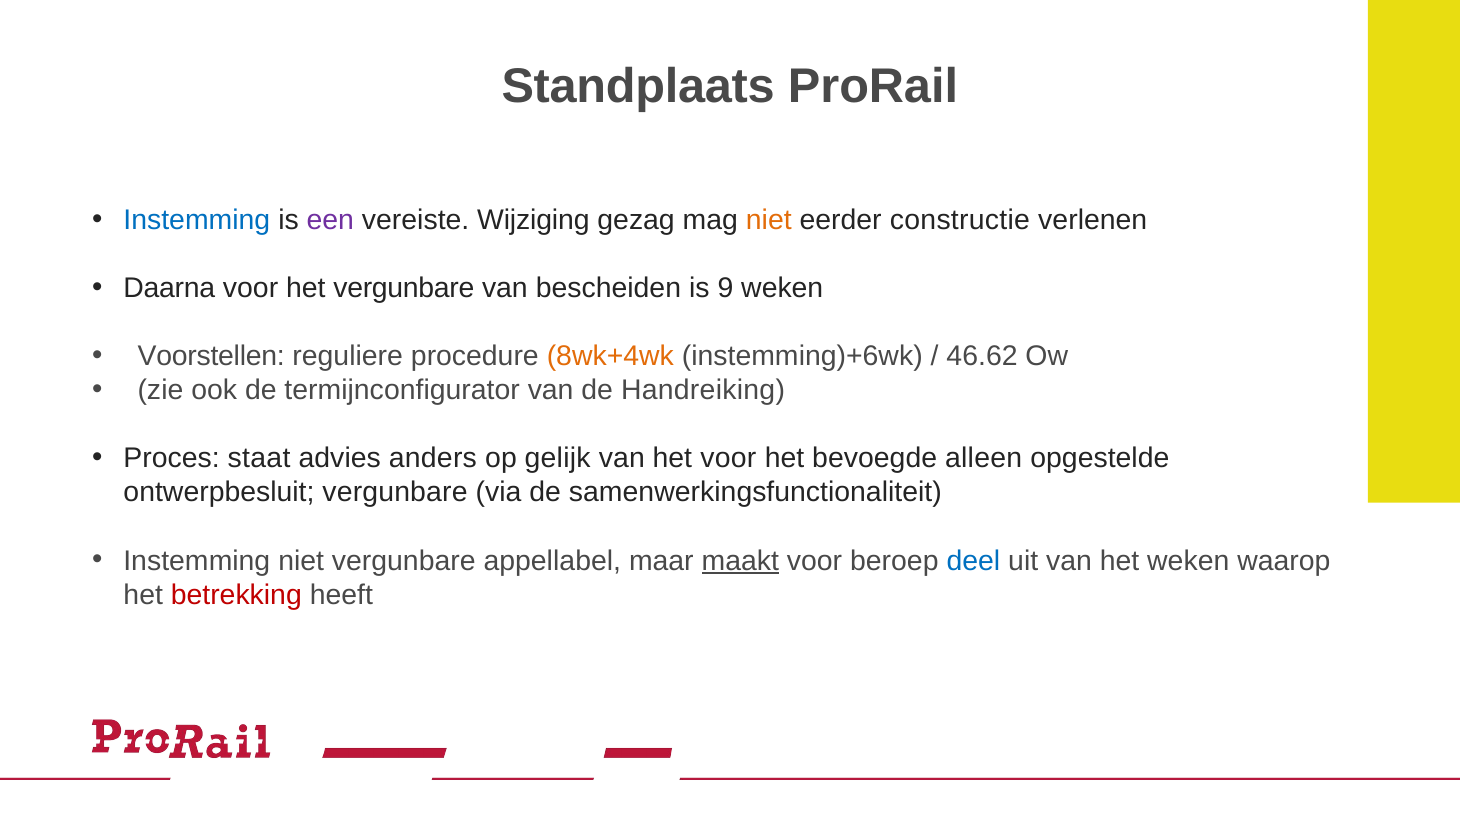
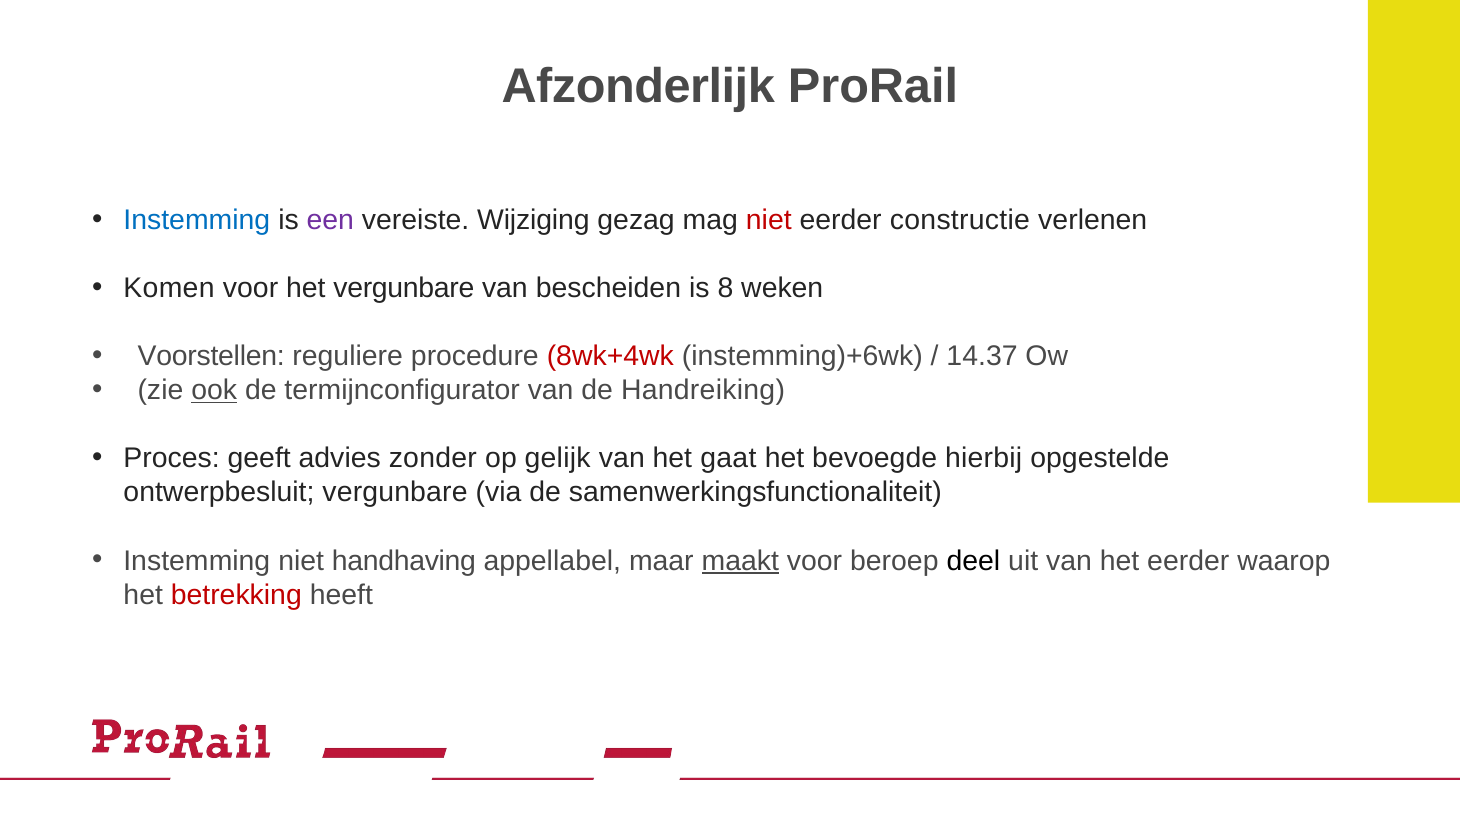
Standplaats: Standplaats -> Afzonderlijk
niet at (769, 220) colour: orange -> red
Daarna: Daarna -> Komen
9: 9 -> 8
8wk+4wk colour: orange -> red
46.62: 46.62 -> 14.37
ook underline: none -> present
staat: staat -> geeft
anders: anders -> zonder
het voor: voor -> gaat
alleen: alleen -> hierbij
niet vergunbare: vergunbare -> handhaving
deel colour: blue -> black
het weken: weken -> eerder
